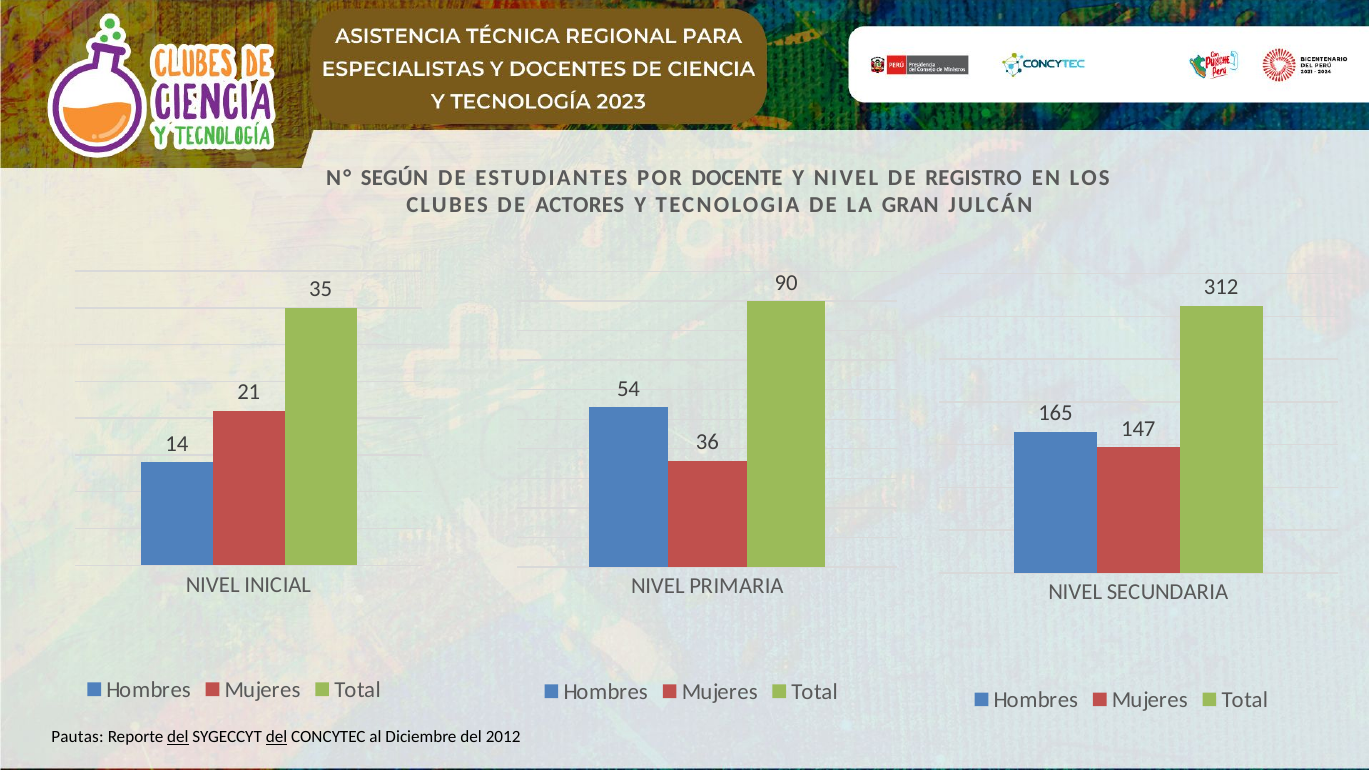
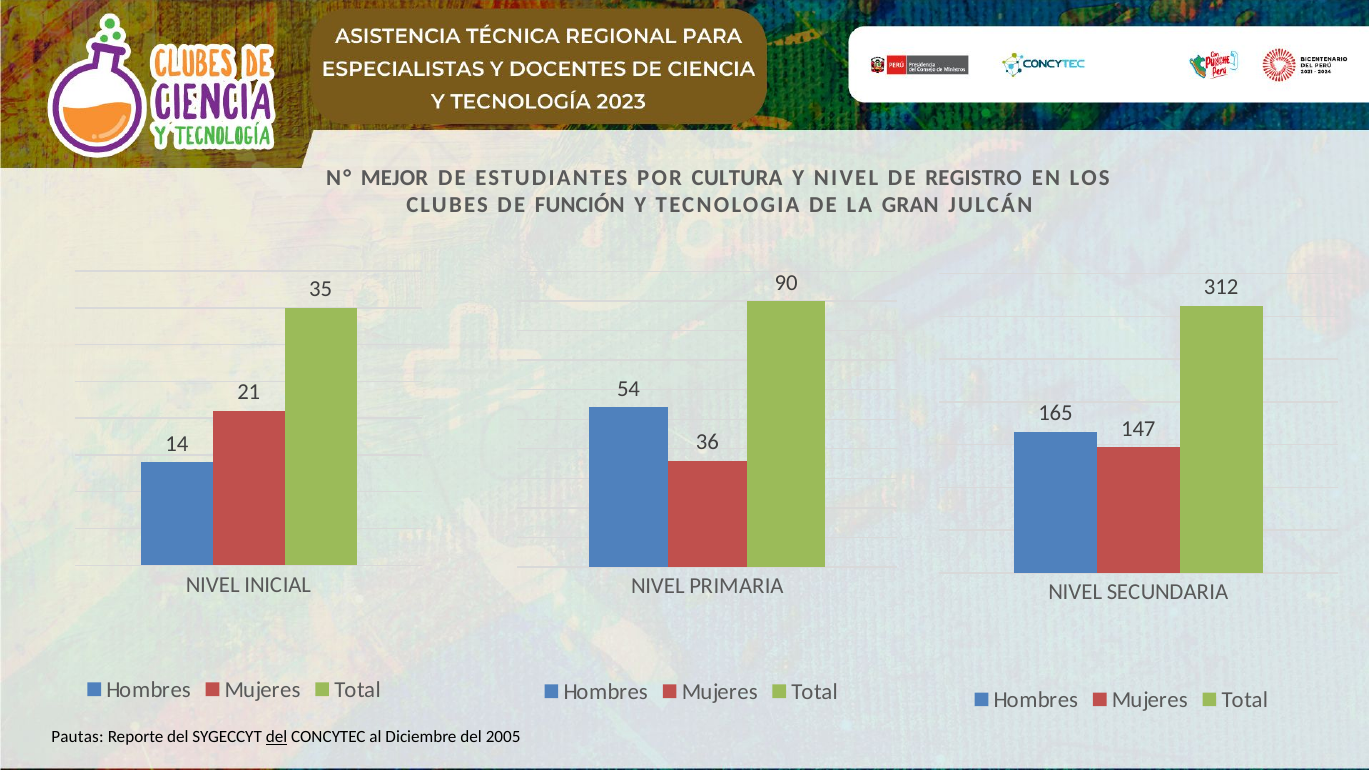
SEGÚN: SEGÚN -> MEJOR
DOCENTE: DOCENTE -> CULTURA
ACTORES: ACTORES -> FUNCIÓN
del at (178, 737) underline: present -> none
2012: 2012 -> 2005
